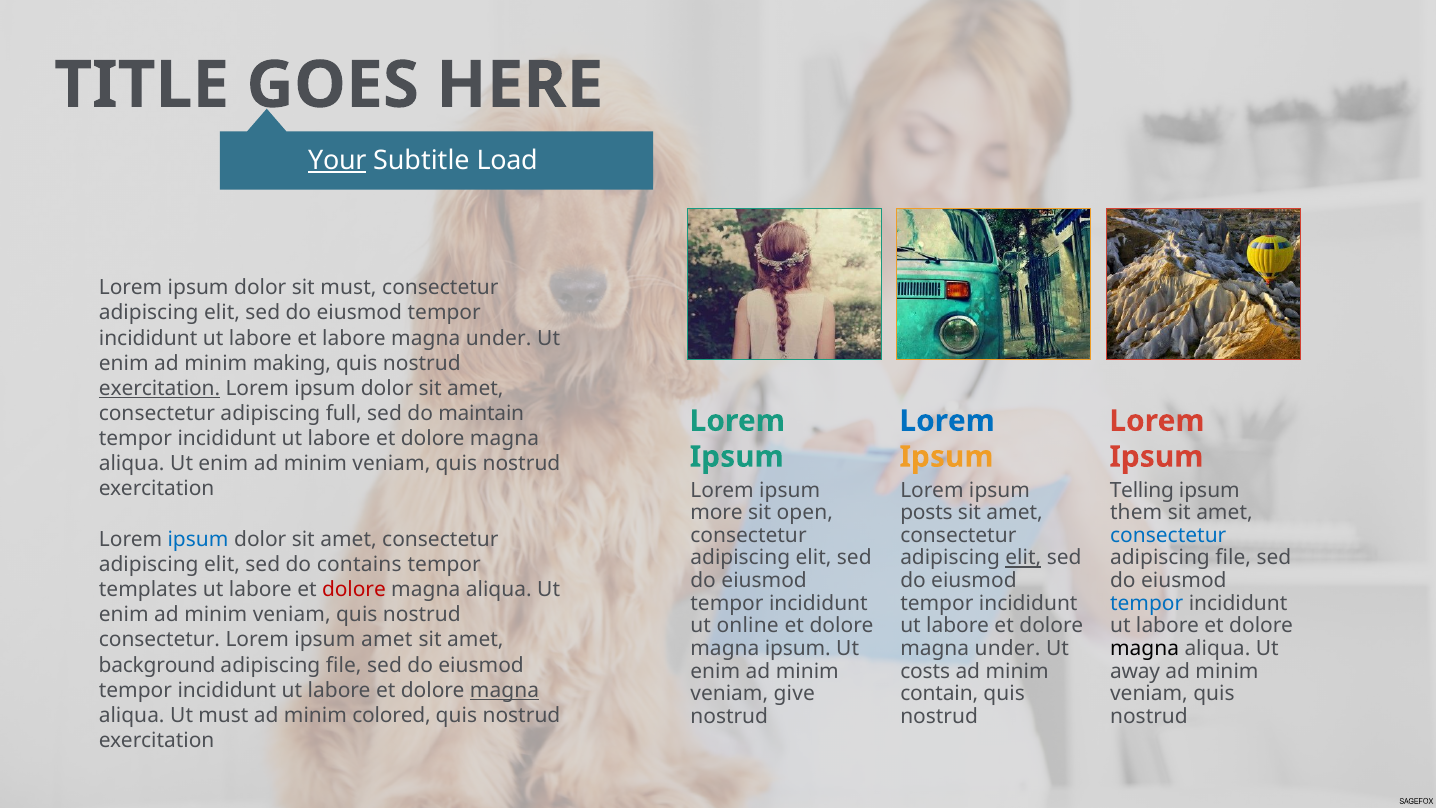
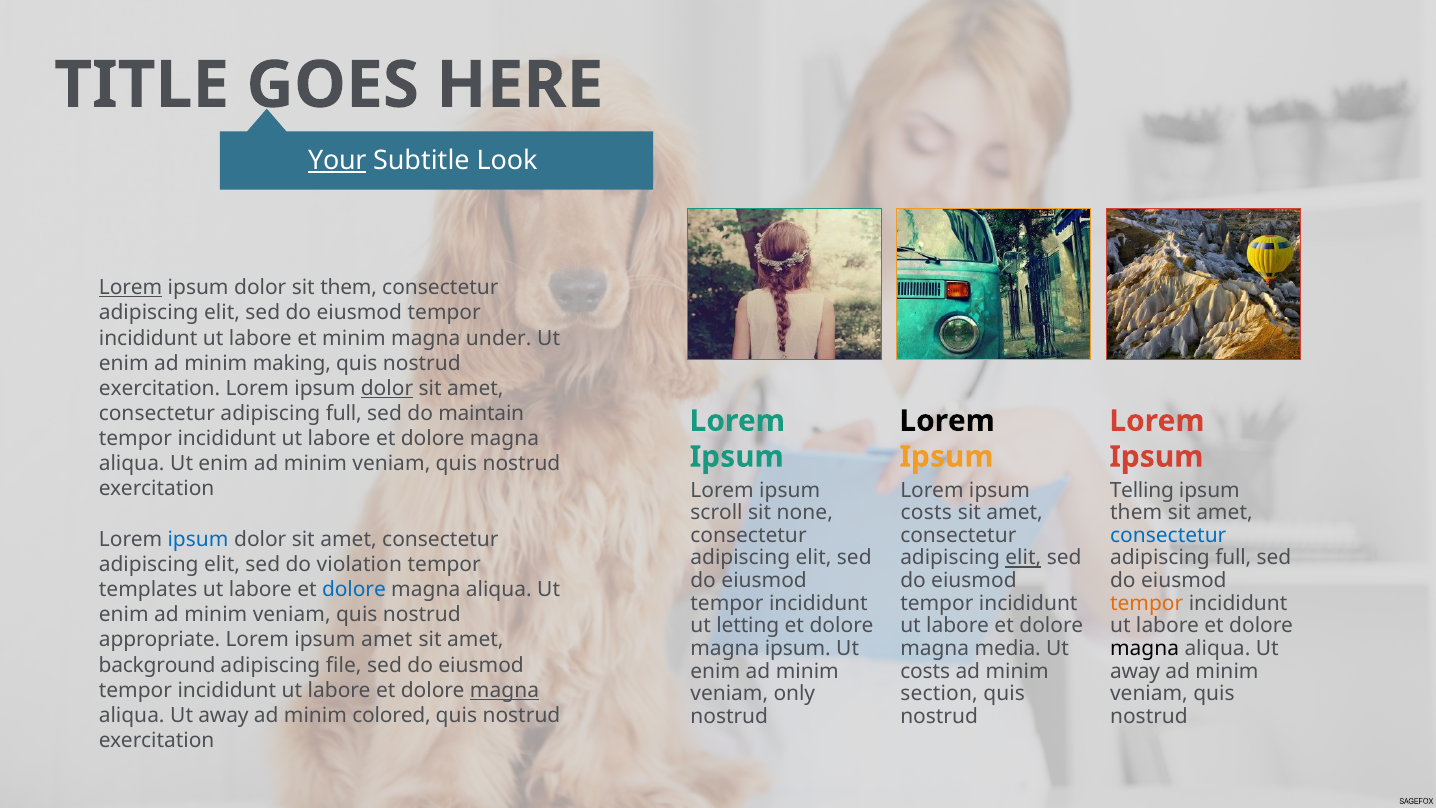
Load: Load -> Look
Lorem at (131, 288) underline: none -> present
sit must: must -> them
et labore: labore -> minim
exercitation at (160, 388) underline: present -> none
dolor at (387, 388) underline: none -> present
Lorem at (947, 421) colour: blue -> black
more: more -> scroll
open: open -> none
posts at (926, 513): posts -> costs
file at (1233, 558): file -> full
contains: contains -> violation
dolore at (354, 589) colour: red -> blue
tempor at (1147, 603) colour: blue -> orange
online: online -> letting
consectetur at (159, 640): consectetur -> appropriate
under at (1008, 648): under -> media
give: give -> only
contain: contain -> section
must at (223, 715): must -> away
